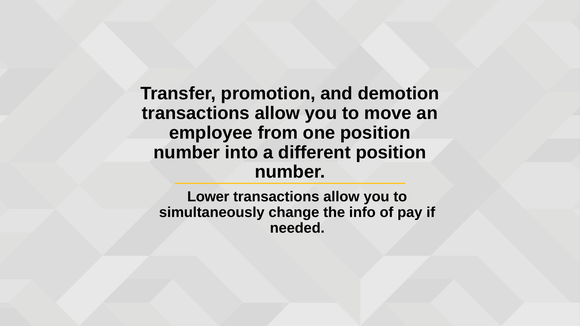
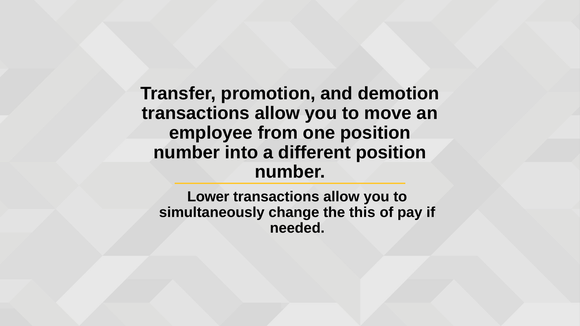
info: info -> this
